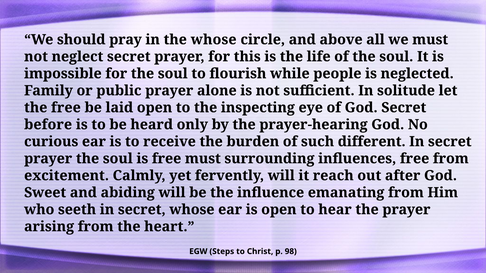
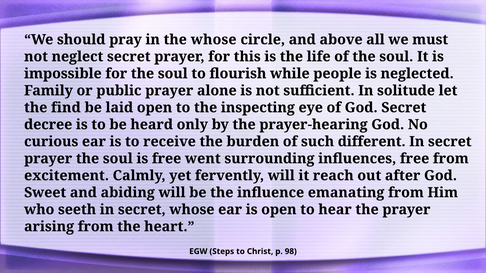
the free: free -> find
before: before -> decree
free must: must -> went
